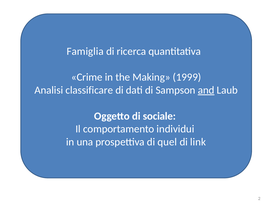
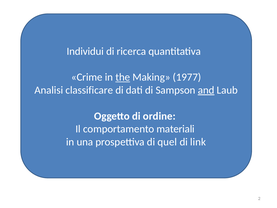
Famiglia: Famiglia -> Individui
the underline: none -> present
1999: 1999 -> 1977
sociale: sociale -> ordine
individui: individui -> materiali
